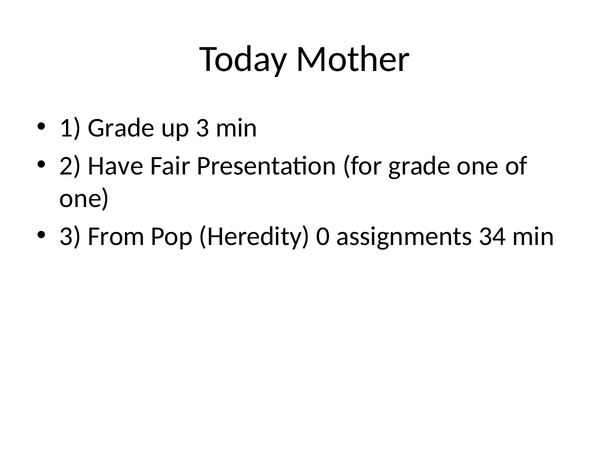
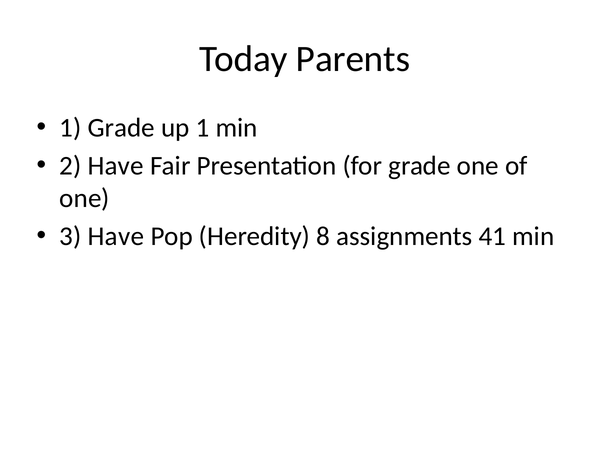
Mother: Mother -> Parents
up 3: 3 -> 1
3 From: From -> Have
0: 0 -> 8
34: 34 -> 41
